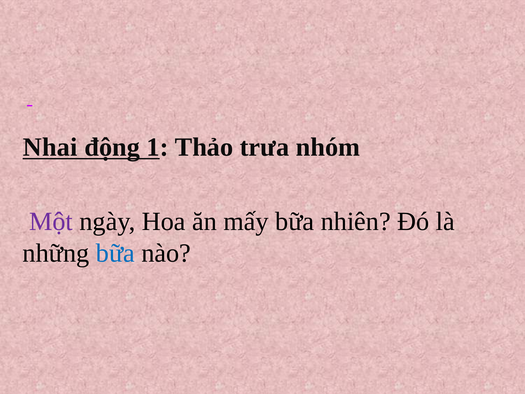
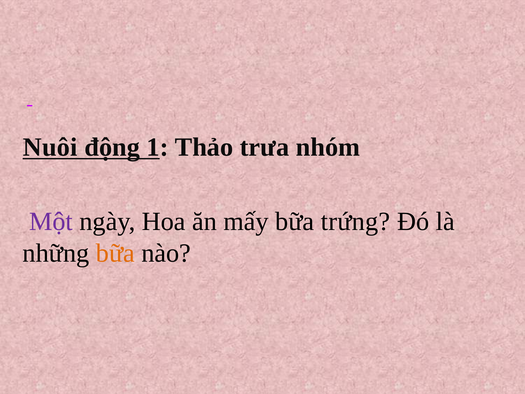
Nhai: Nhai -> Nuôi
nhiên: nhiên -> trứng
bữa at (115, 253) colour: blue -> orange
